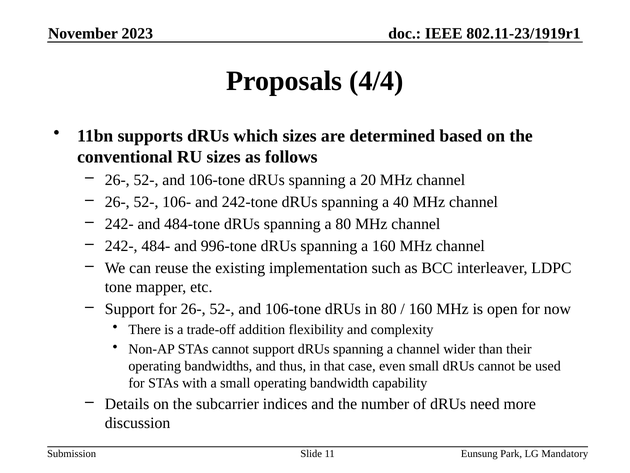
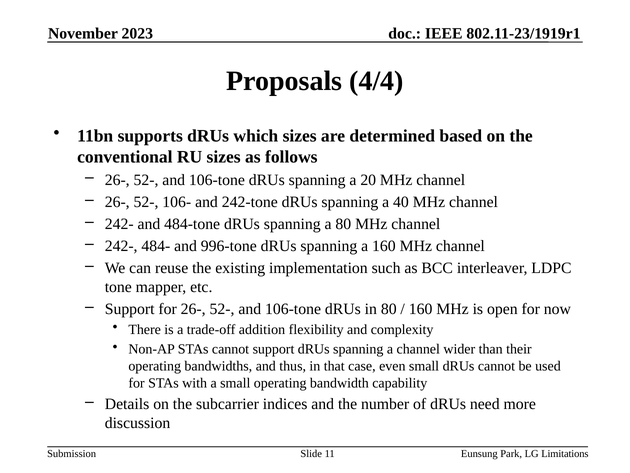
Mandatory: Mandatory -> Limitations
